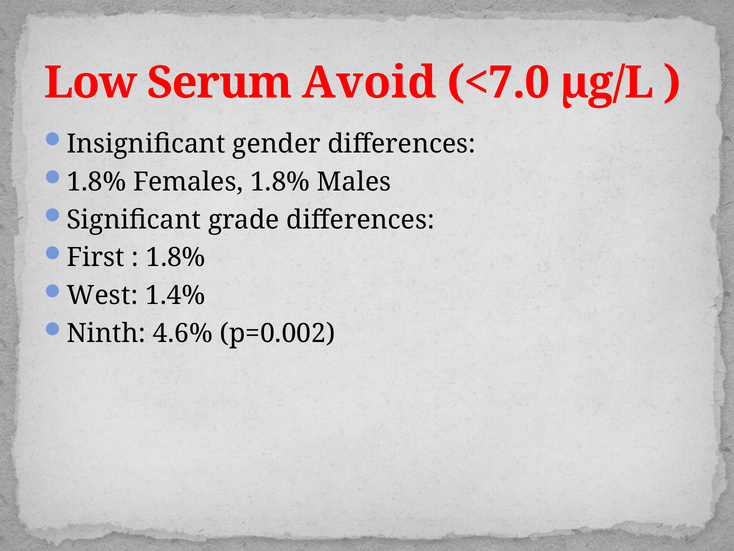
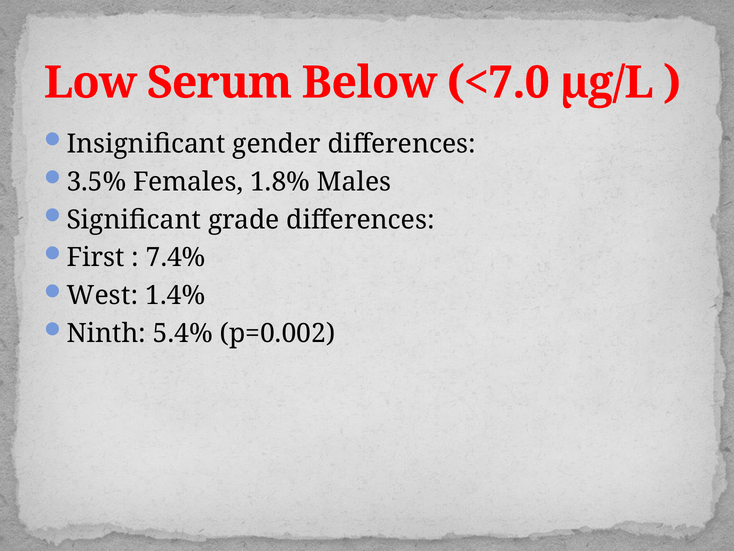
Avoid: Avoid -> Below
1.8% at (97, 182): 1.8% -> 3.5%
1.8% at (176, 257): 1.8% -> 7.4%
4.6%: 4.6% -> 5.4%
